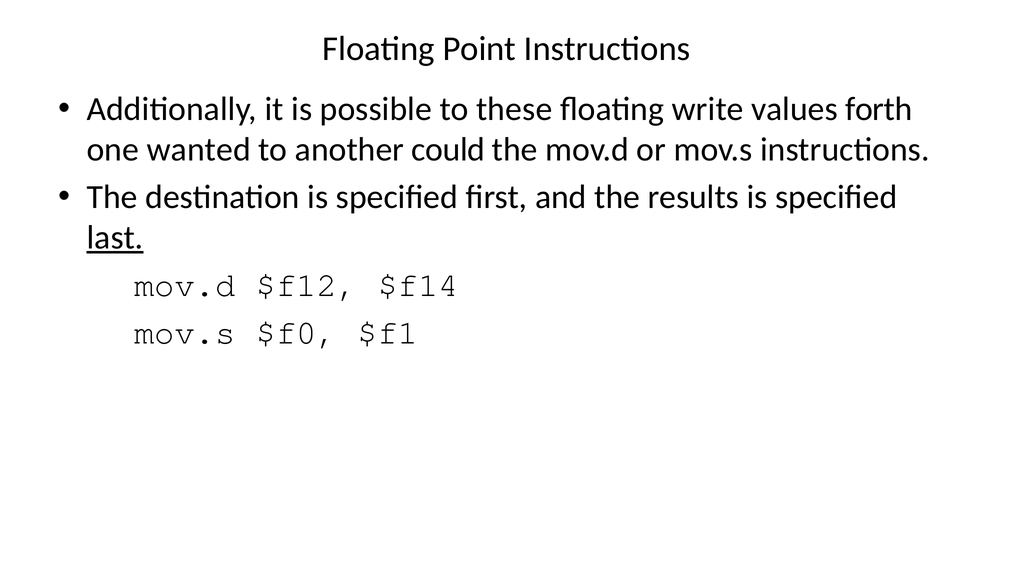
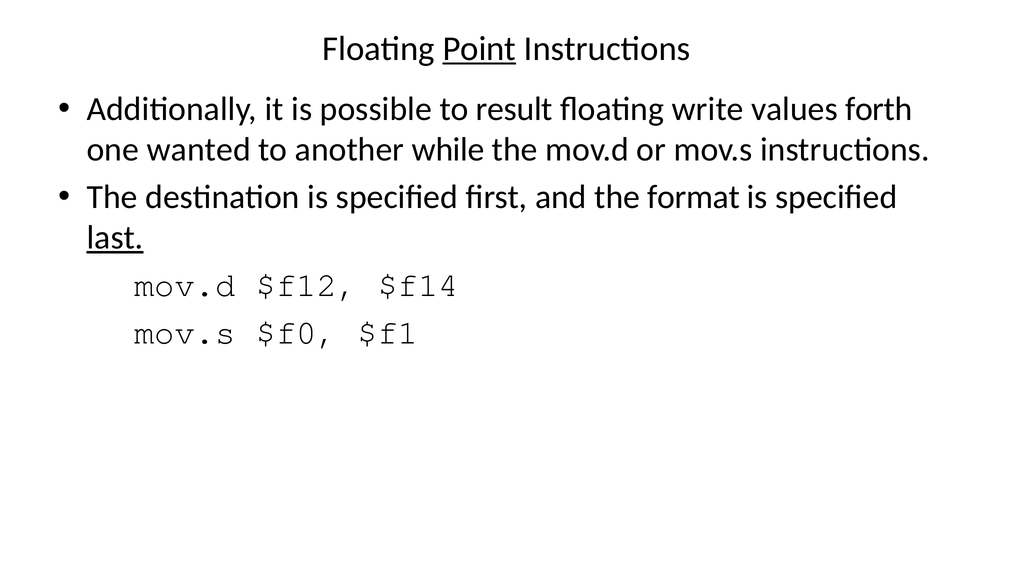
Point underline: none -> present
these: these -> result
could: could -> while
results: results -> format
